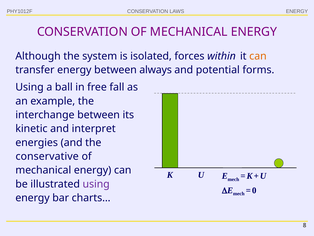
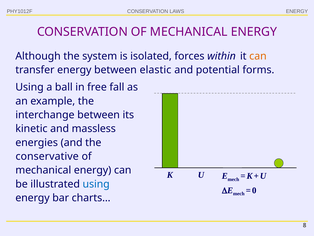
always: always -> elastic
interpret: interpret -> massless
using at (96, 184) colour: purple -> blue
